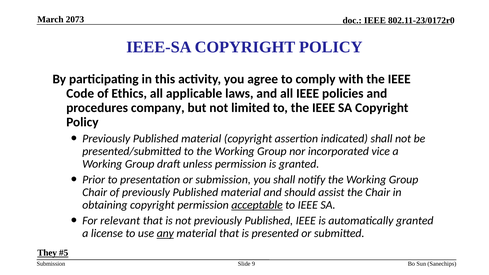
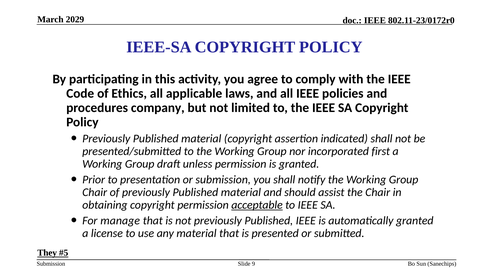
2073: 2073 -> 2029
vice: vice -> first
relevant: relevant -> manage
any underline: present -> none
